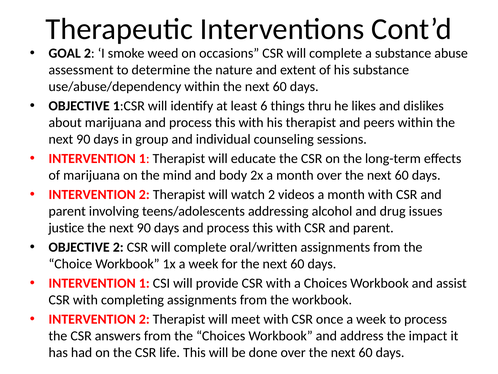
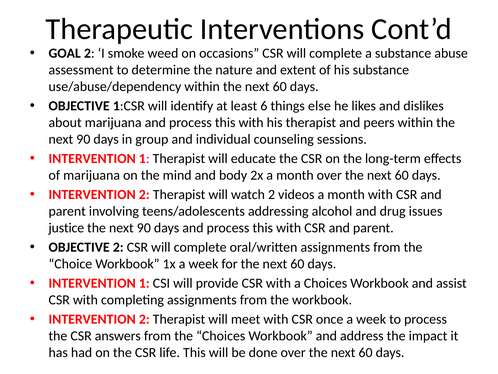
thru: thru -> else
